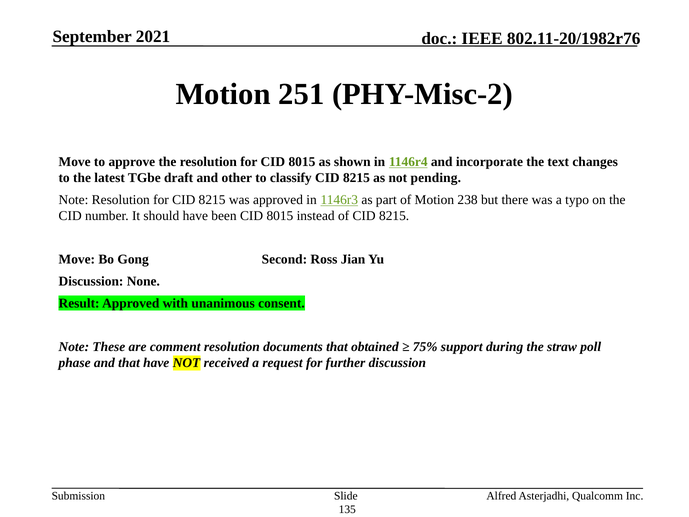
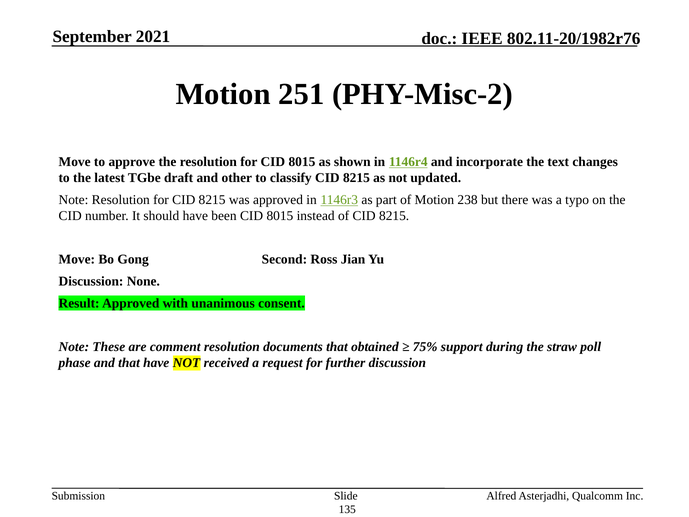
pending: pending -> updated
